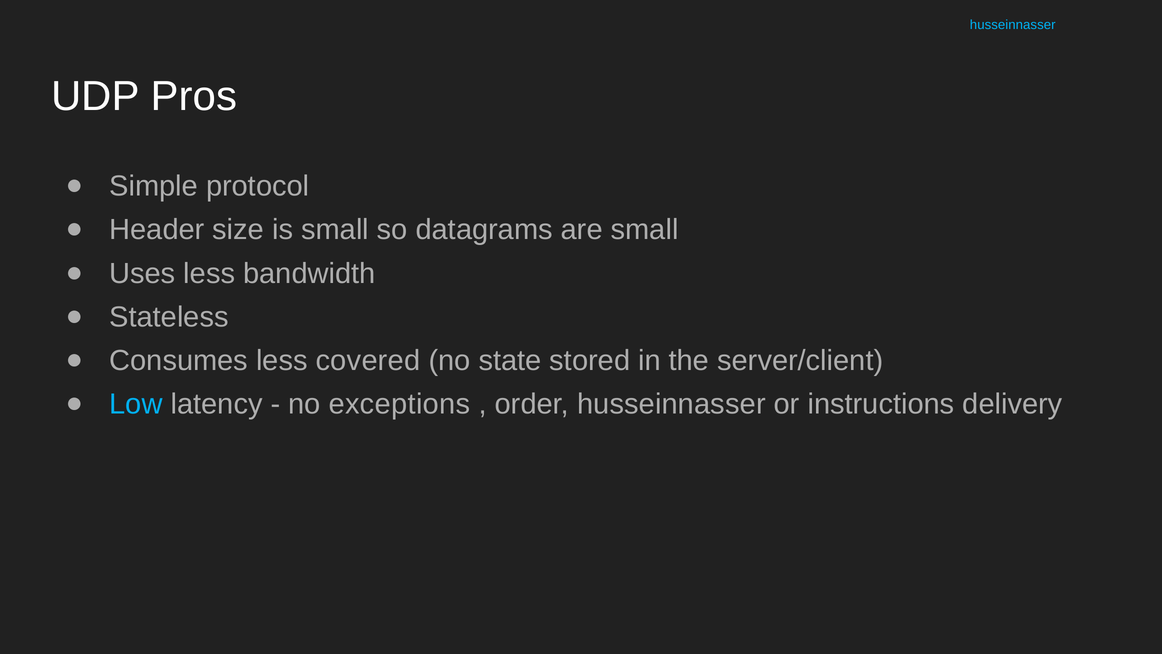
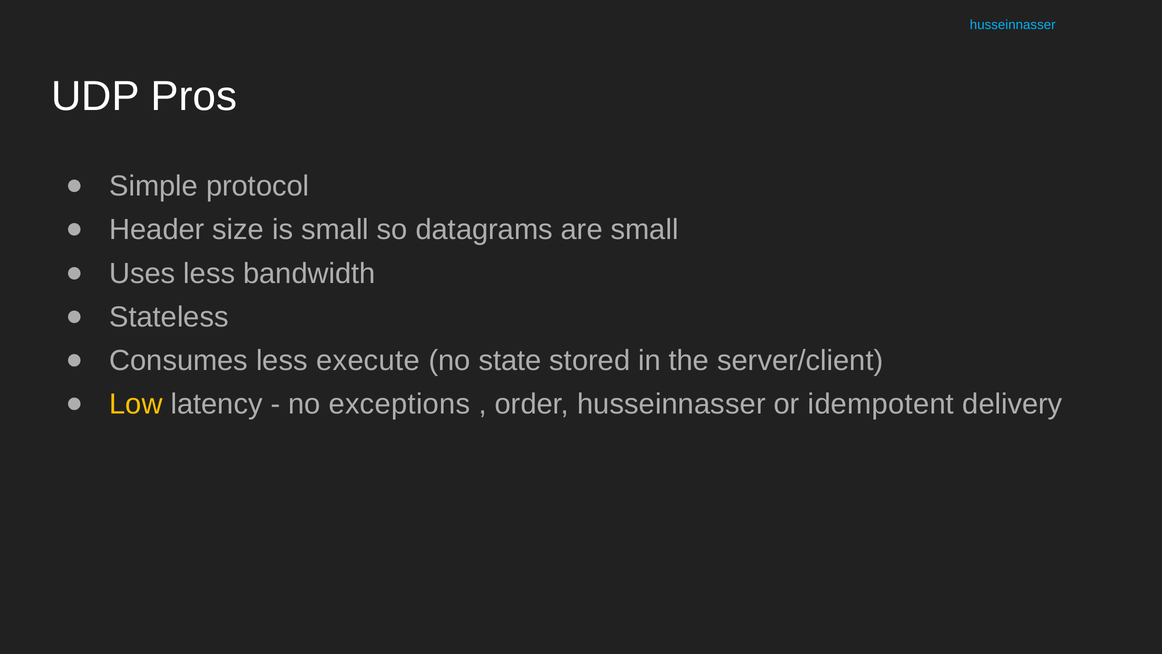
covered: covered -> execute
Low colour: light blue -> yellow
instructions: instructions -> idempotent
